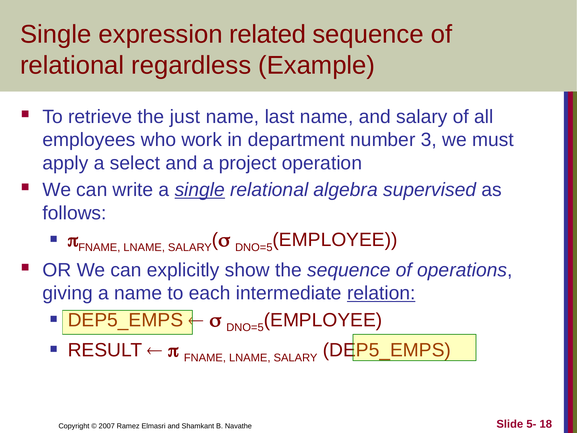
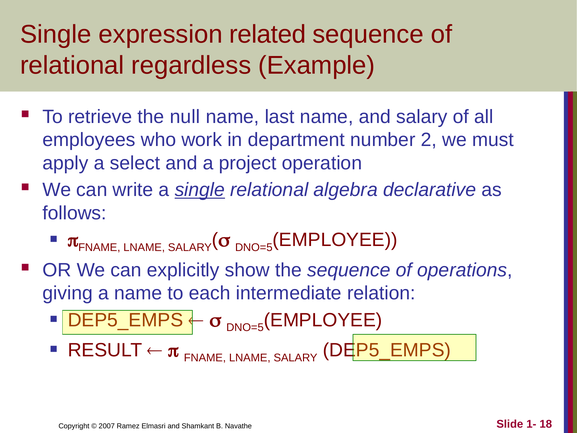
just: just -> null
3: 3 -> 2
supervised: supervised -> declarative
relation underline: present -> none
5-: 5- -> 1-
